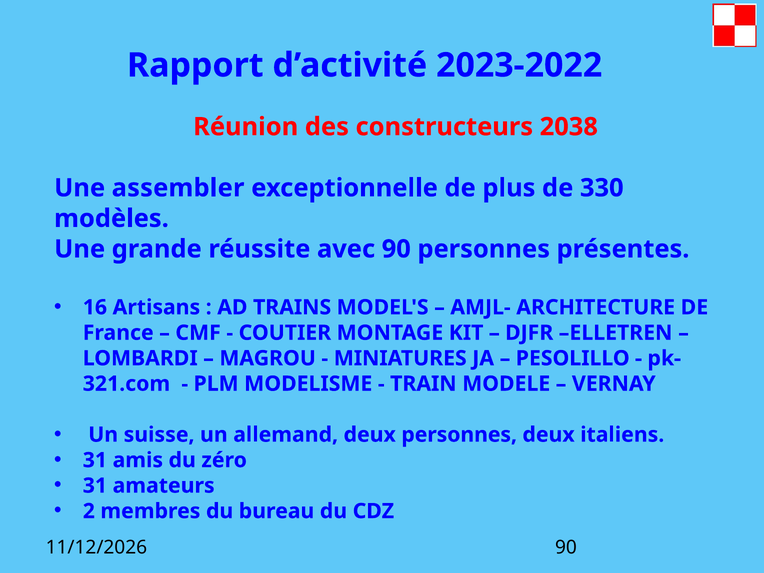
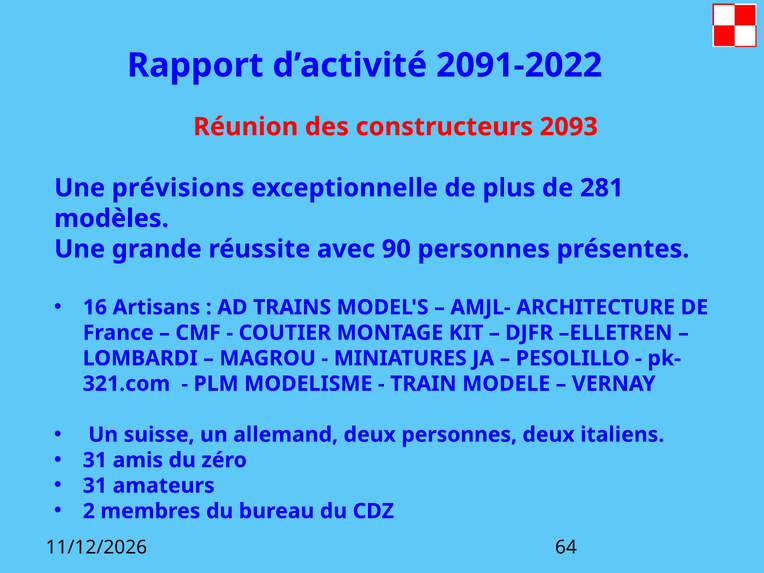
2023-2022: 2023-2022 -> 2091-2022
2038: 2038 -> 2093
assembler: assembler -> prévisions
330: 330 -> 281
90 at (566, 548): 90 -> 64
